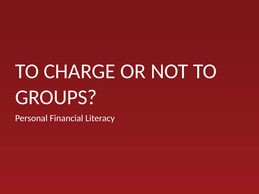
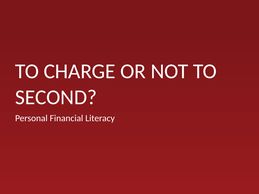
GROUPS: GROUPS -> SECOND
